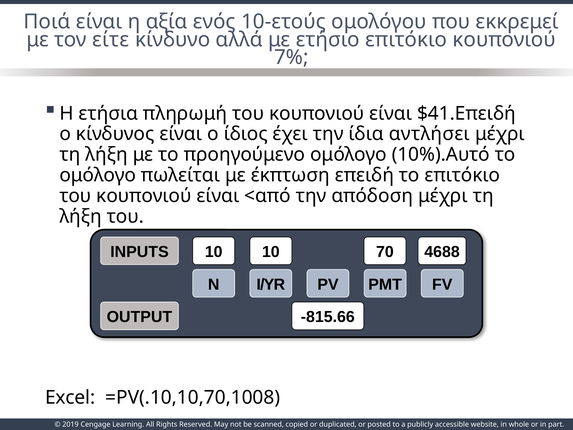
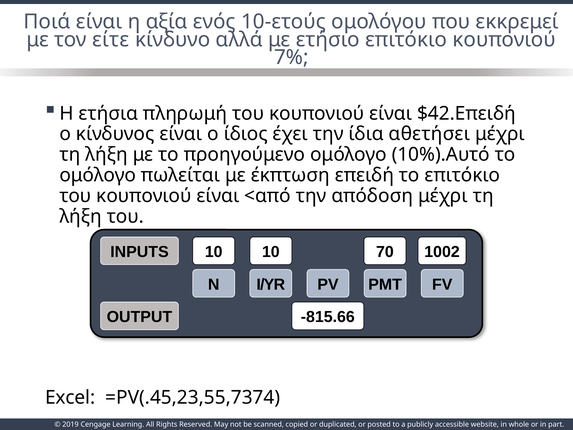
$41.Επειδή: $41.Επειδή -> $42.Επειδή
αντλήσει: αντλήσει -> αθετήσει
4688: 4688 -> 1002
=PV(.10,10,70,1008: =PV(.10,10,70,1008 -> =PV(.45,23,55,7374
